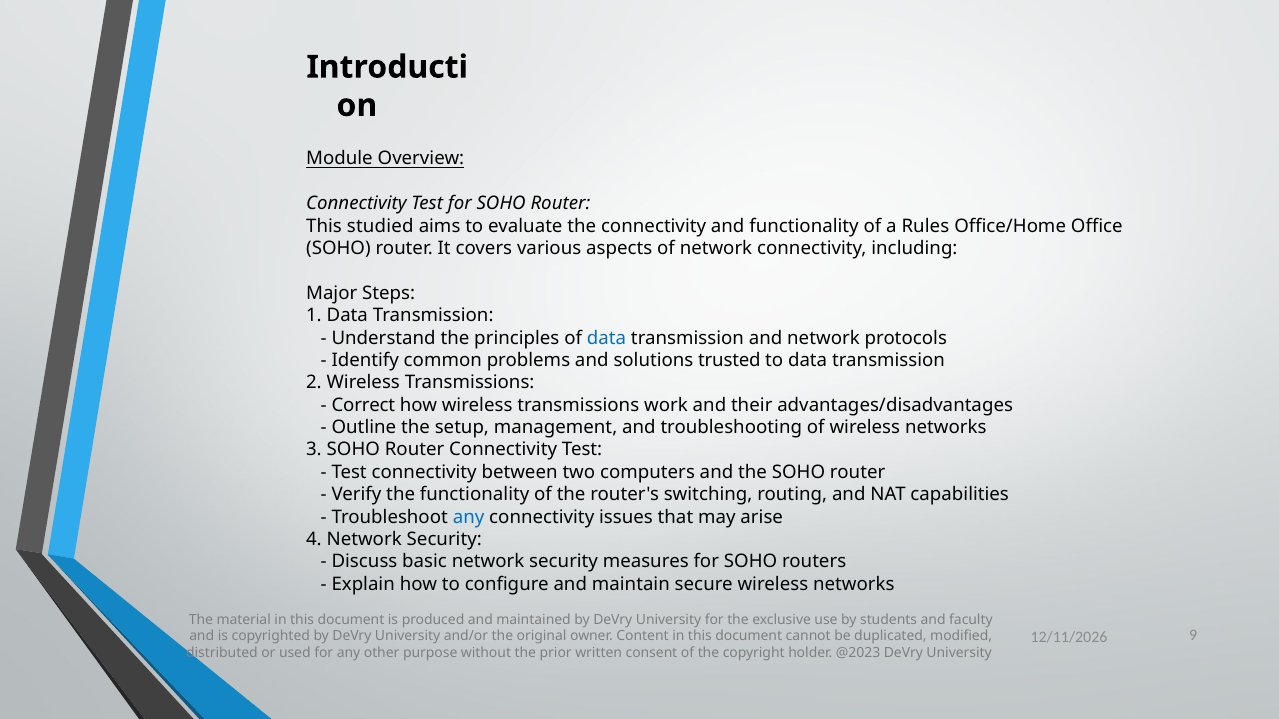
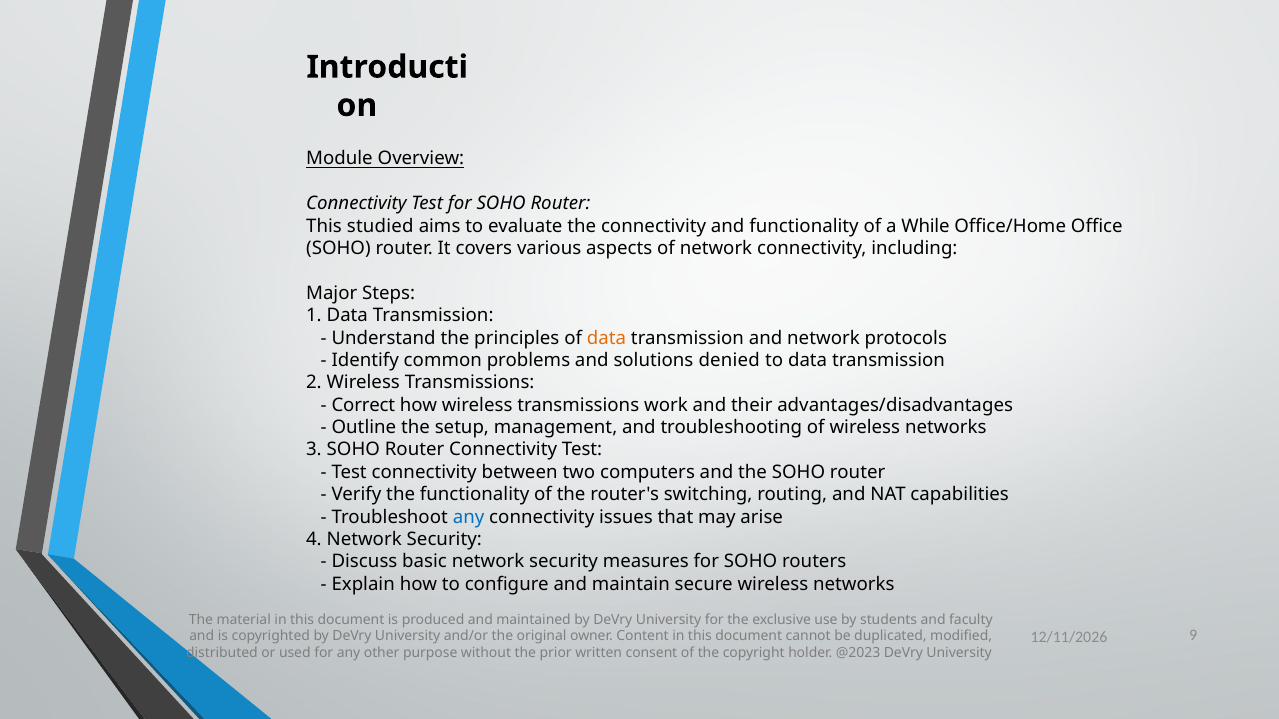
Rules: Rules -> While
data at (606, 338) colour: blue -> orange
trusted: trusted -> denied
